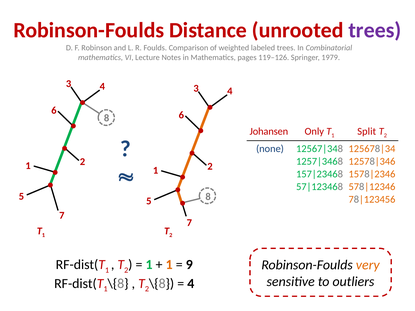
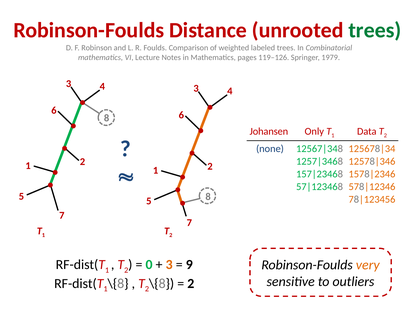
trees at (375, 30) colour: purple -> green
Split: Split -> Data
1 at (149, 265): 1 -> 0
1 at (169, 265): 1 -> 3
4 at (191, 284): 4 -> 2
